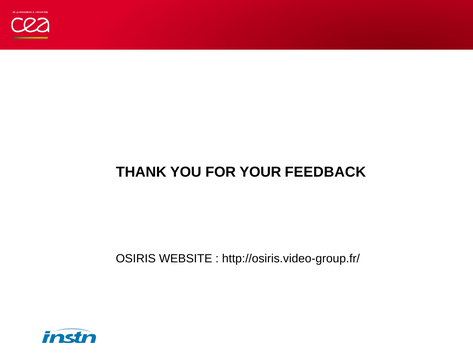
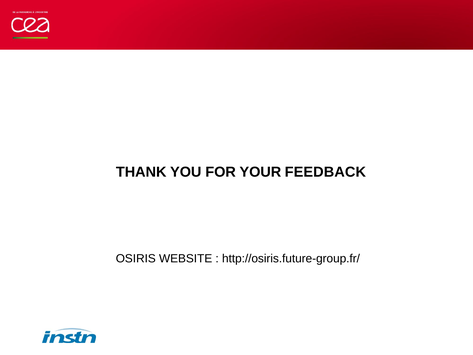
http://osiris.video-group.fr/: http://osiris.video-group.fr/ -> http://osiris.future-group.fr/
